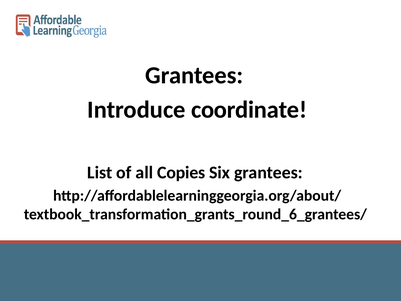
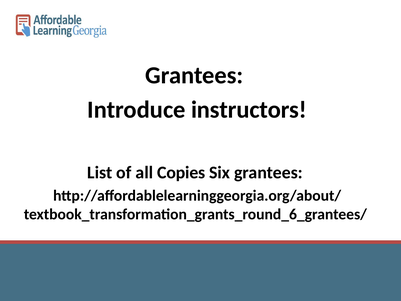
coordinate: coordinate -> instructors
